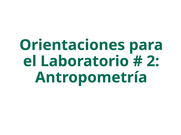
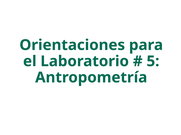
2: 2 -> 5
